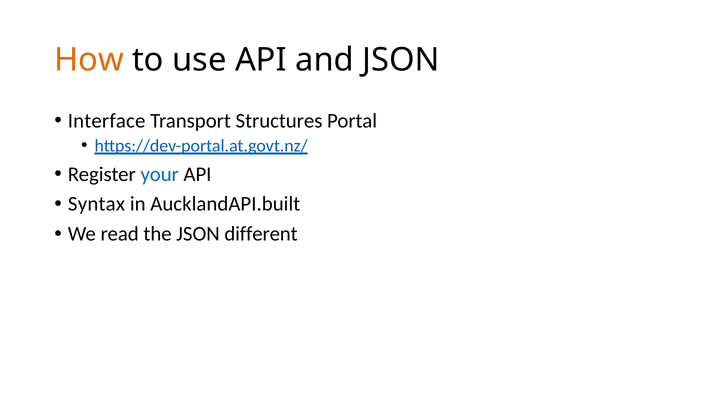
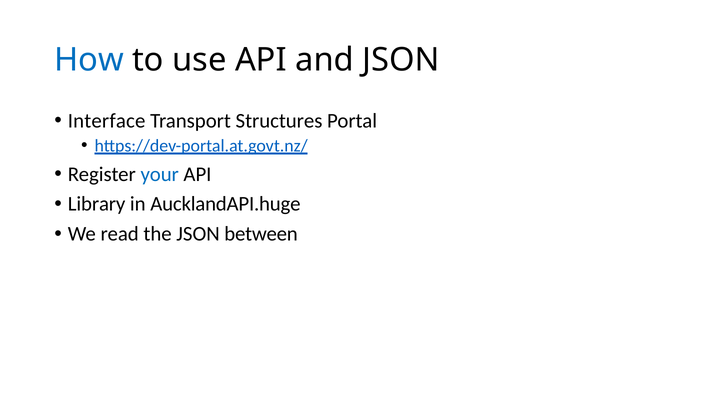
How colour: orange -> blue
Syntax: Syntax -> Library
AucklandAPI.built: AucklandAPI.built -> AucklandAPI.huge
different: different -> between
